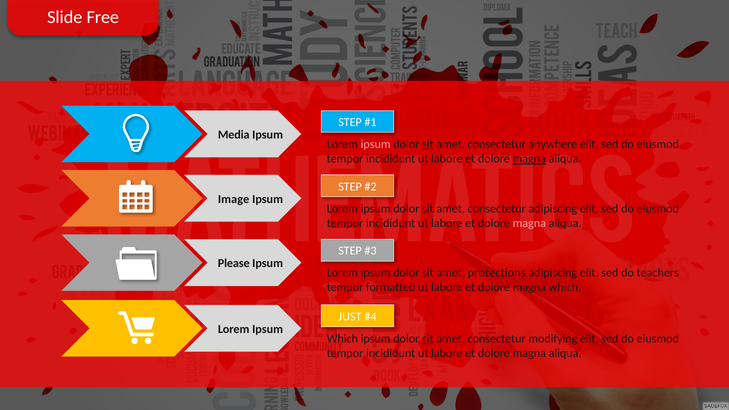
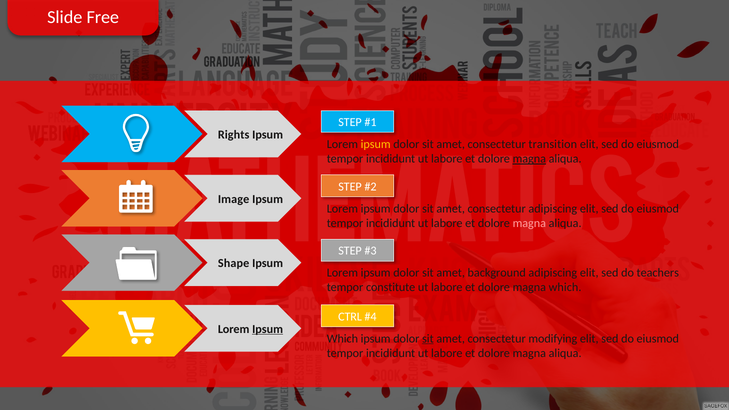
Media: Media -> Rights
ipsum at (376, 144) colour: pink -> yellow
sit at (428, 144) underline: present -> none
anywhere: anywhere -> transition
Please: Please -> Shape
protections: protections -> background
formatted: formatted -> constitute
JUST: JUST -> CTRL
Ipsum at (268, 329) underline: none -> present
